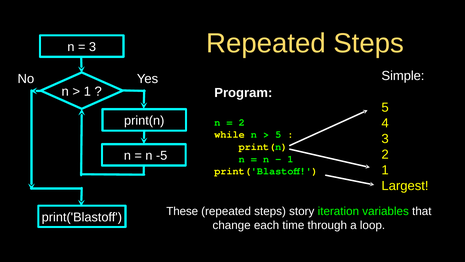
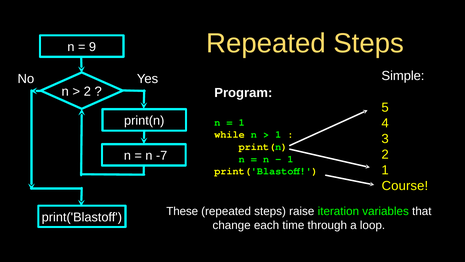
3 at (93, 47): 3 -> 9
1 at (87, 91): 1 -> 2
2 at (242, 122): 2 -> 1
5 at (278, 134): 5 -> 1
-5: -5 -> -7
Largest: Largest -> Course
story: story -> raise
